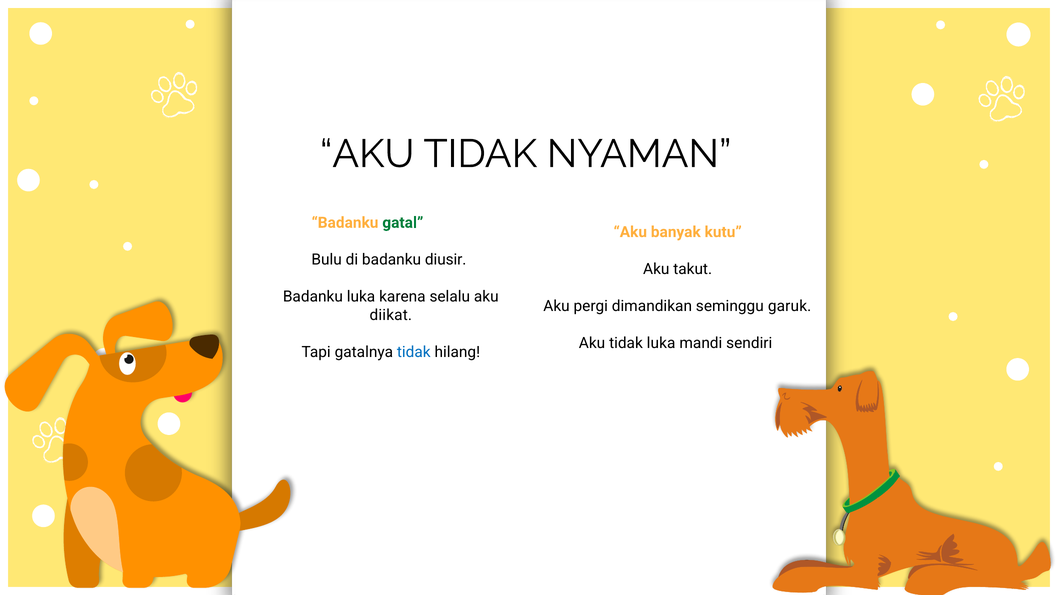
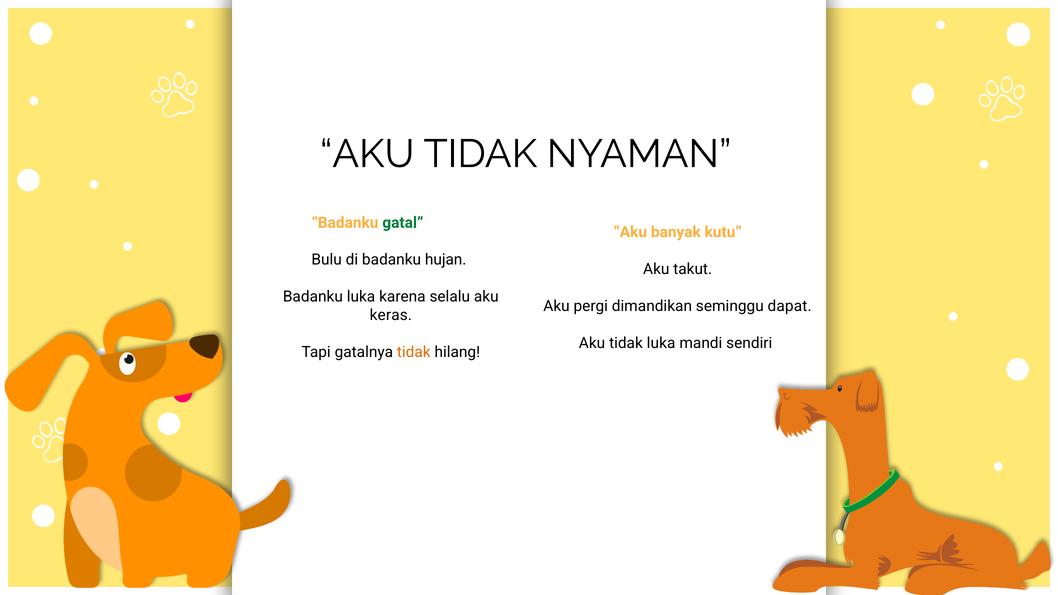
diusir: diusir -> hujan
garuk: garuk -> dapat
diikat: diikat -> keras
tidak at (414, 352) colour: blue -> orange
